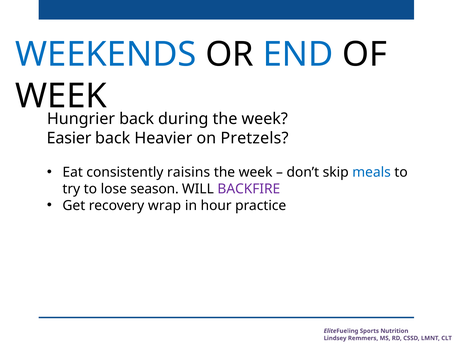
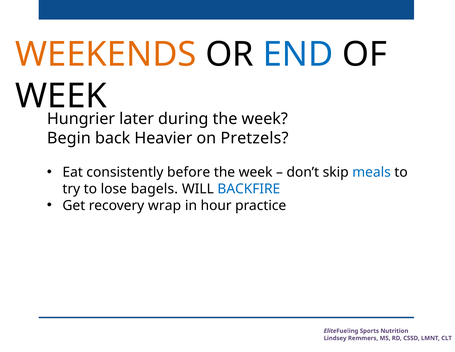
WEEKENDS colour: blue -> orange
back at (137, 119): back -> later
Easier: Easier -> Begin
raisins: raisins -> before
season: season -> bagels
BACKFIRE colour: purple -> blue
